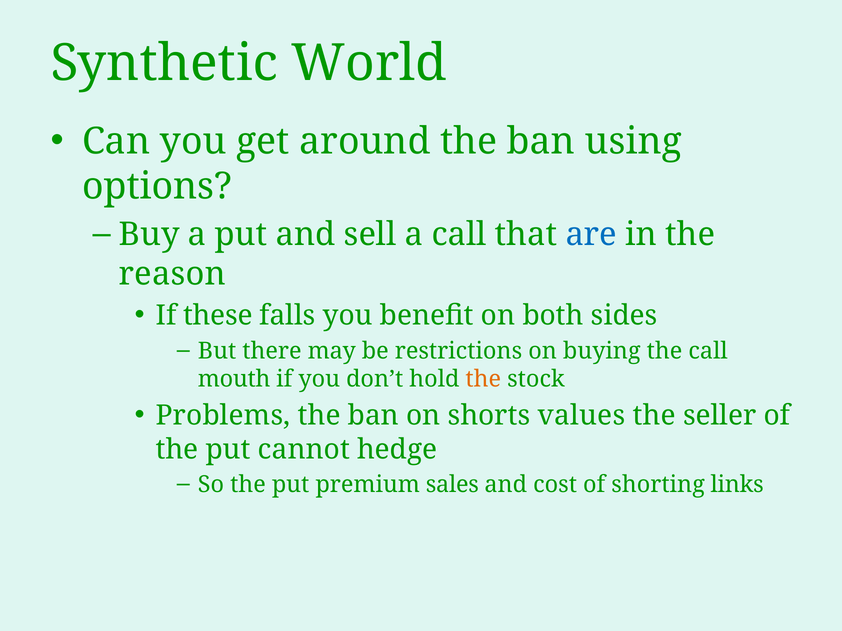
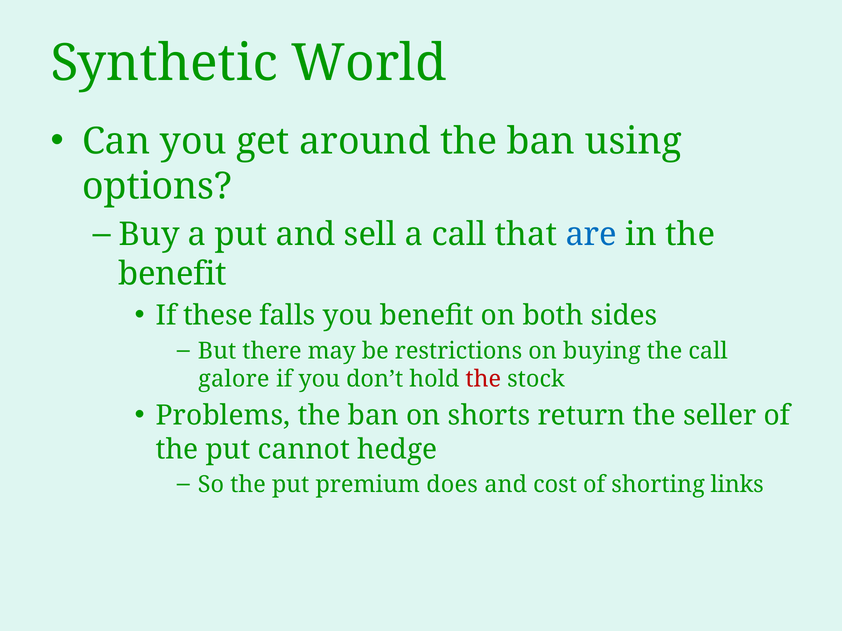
reason at (172, 274): reason -> benefit
mouth: mouth -> galore
the at (483, 379) colour: orange -> red
values: values -> return
sales: sales -> does
